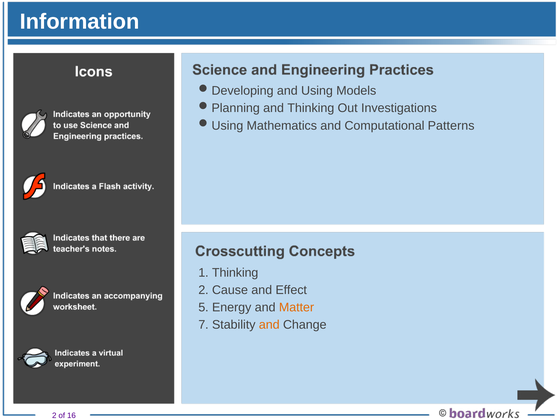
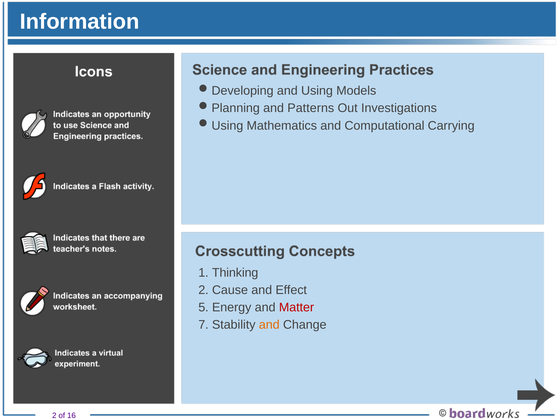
and Thinking: Thinking -> Patterns
Patterns: Patterns -> Carrying
Matter colour: orange -> red
